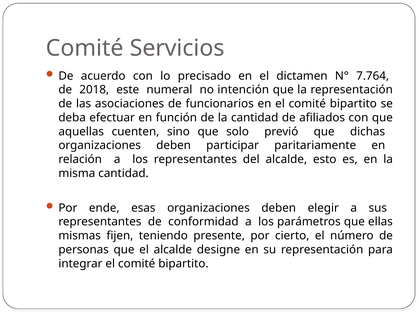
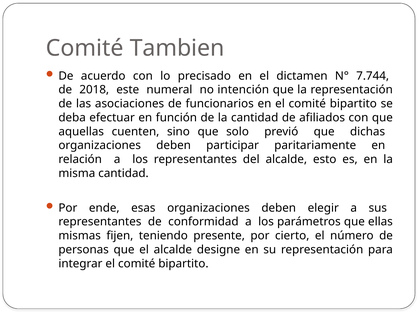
Servicios: Servicios -> Tambien
7.764: 7.764 -> 7.744
